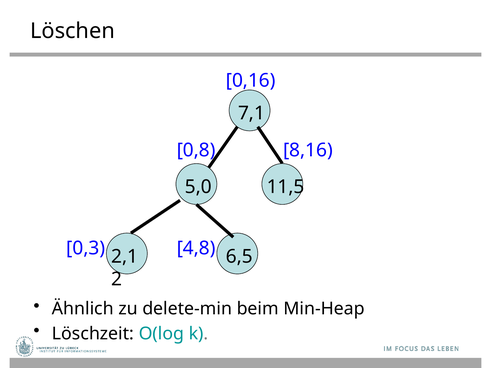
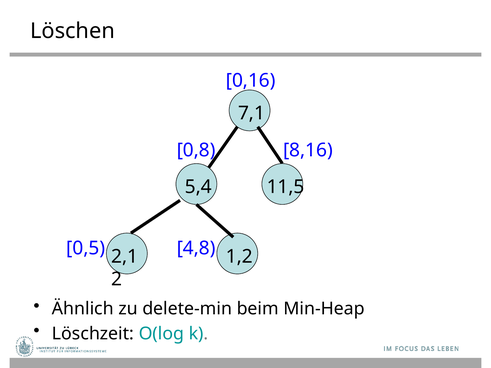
5,0: 5,0 -> 5,4
0,3: 0,3 -> 0,5
6,5: 6,5 -> 1,2
